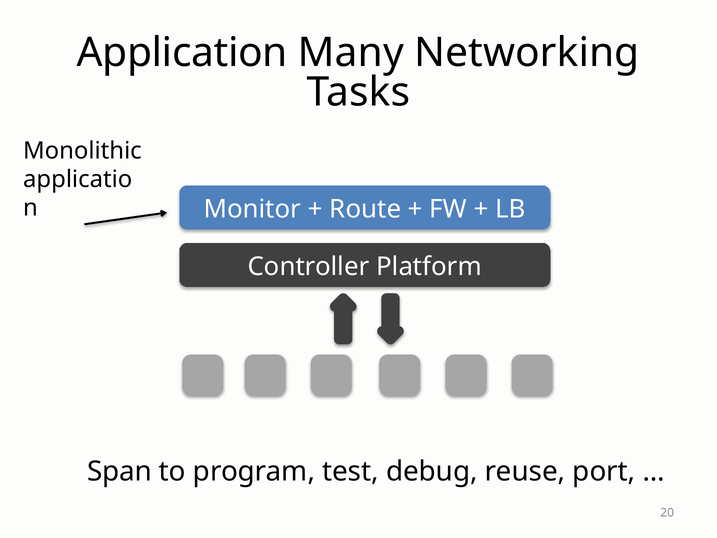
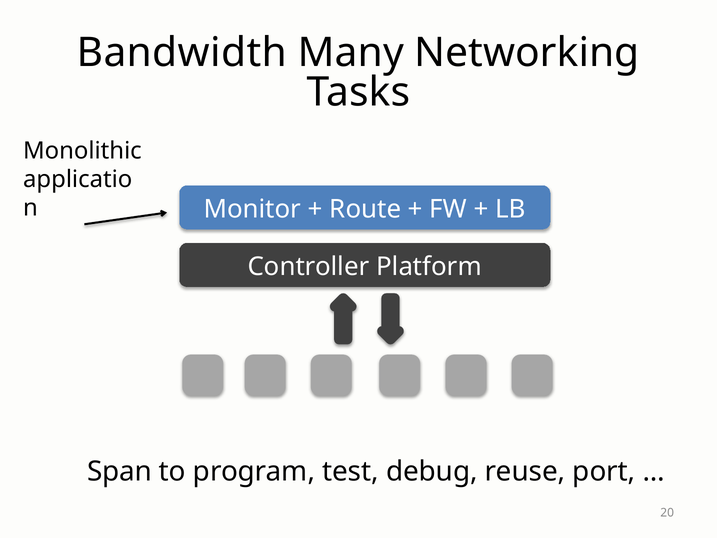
Application: Application -> Bandwidth
